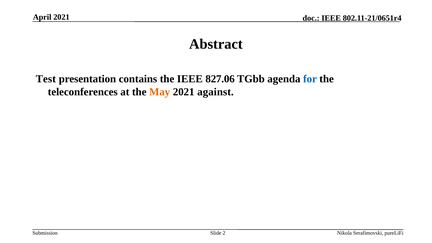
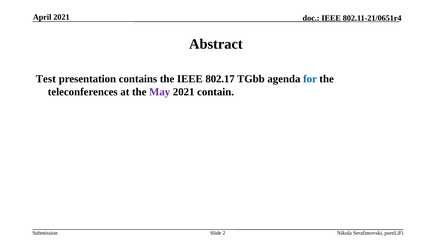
827.06: 827.06 -> 802.17
May colour: orange -> purple
against: against -> contain
